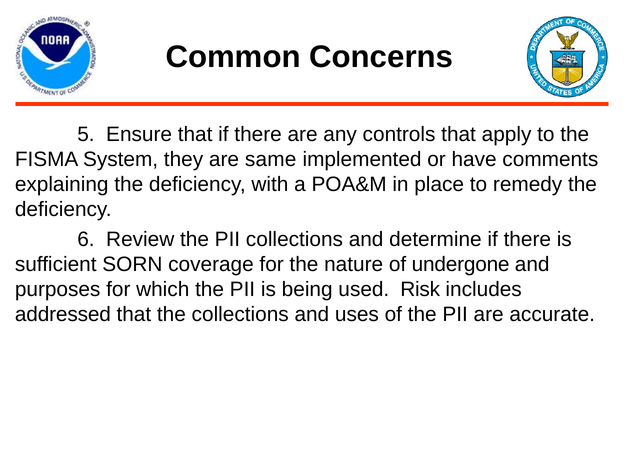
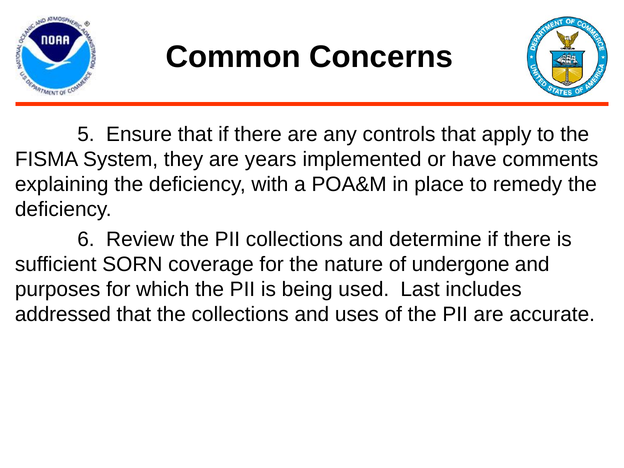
same: same -> years
Risk: Risk -> Last
